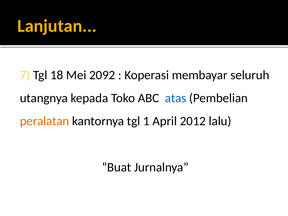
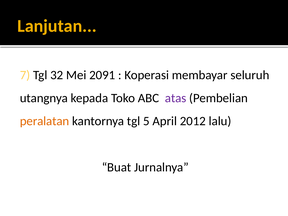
18: 18 -> 32
2092: 2092 -> 2091
atas colour: blue -> purple
1: 1 -> 5
